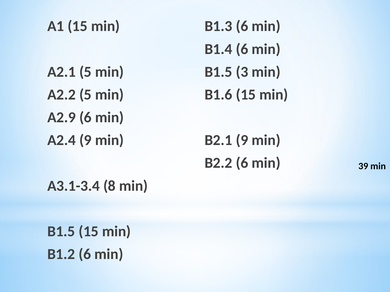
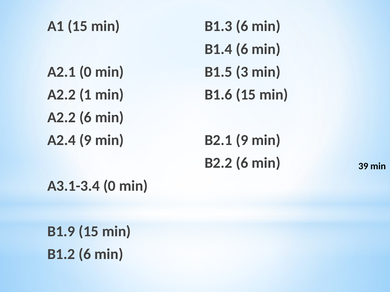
A2.1 5: 5 -> 0
A2.2 5: 5 -> 1
A2.9 at (62, 118): A2.9 -> A2.2
A3.1-3.4 8: 8 -> 0
B1.5 at (61, 232): B1.5 -> B1.9
